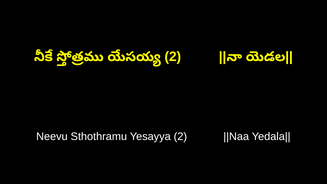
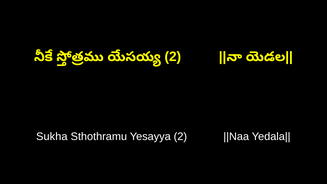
Neevu: Neevu -> Sukha
